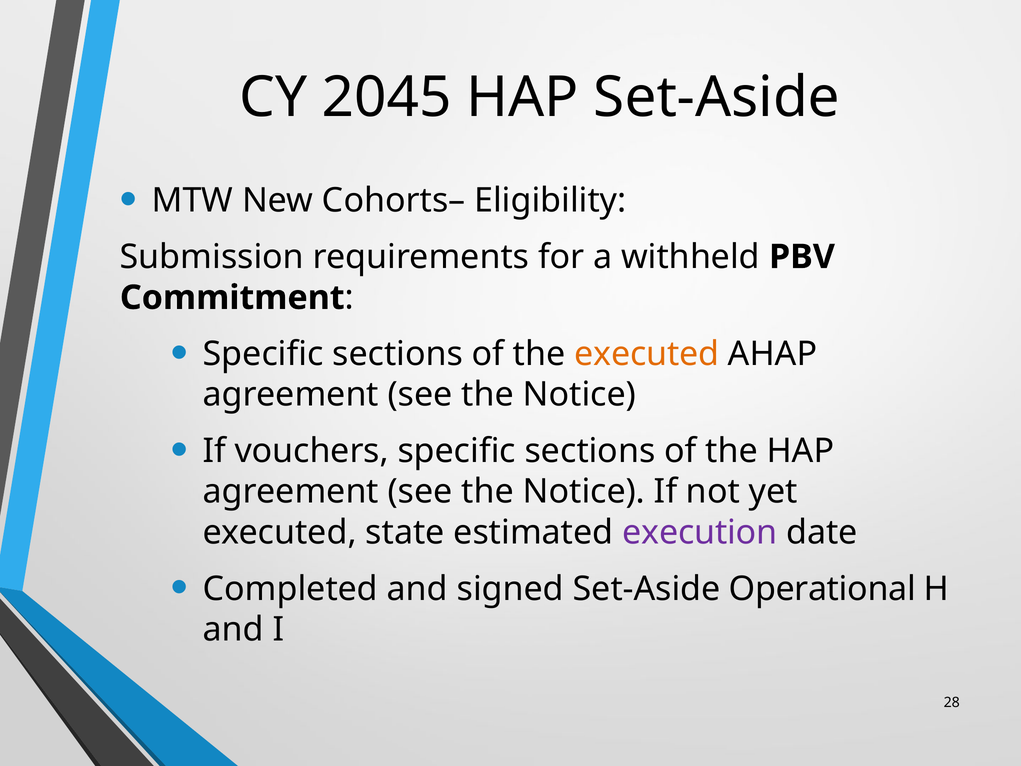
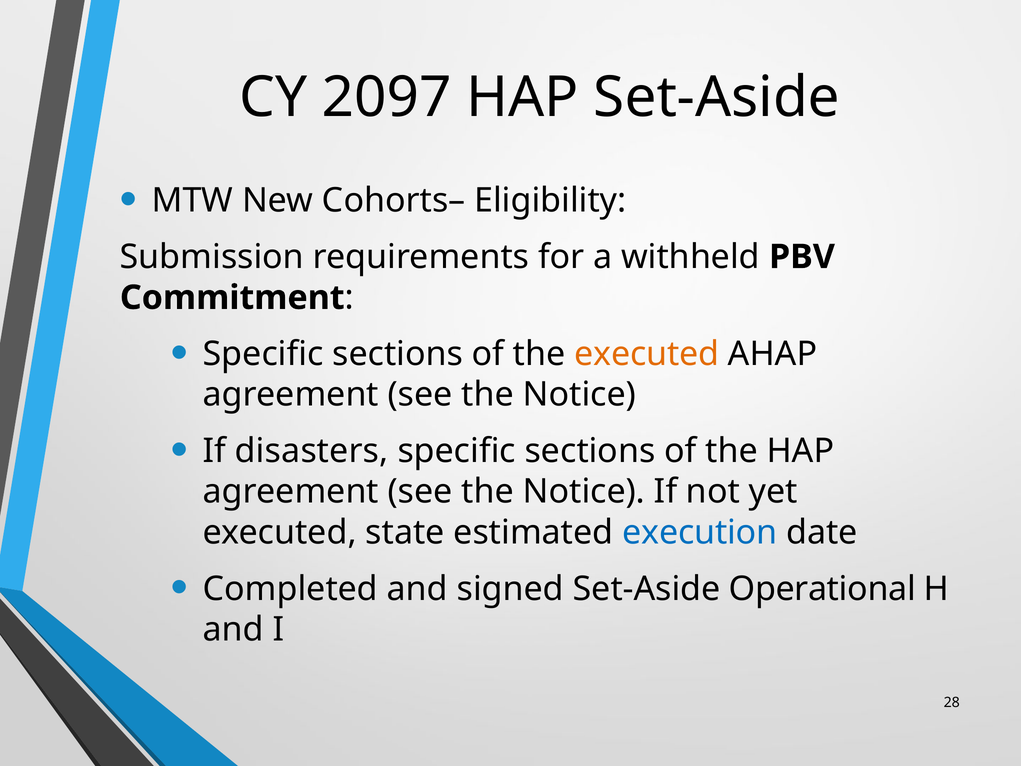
2045: 2045 -> 2097
vouchers: vouchers -> disasters
execution colour: purple -> blue
